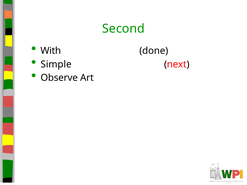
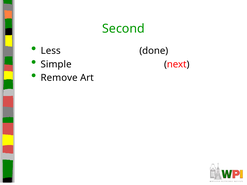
With: With -> Less
Observe: Observe -> Remove
